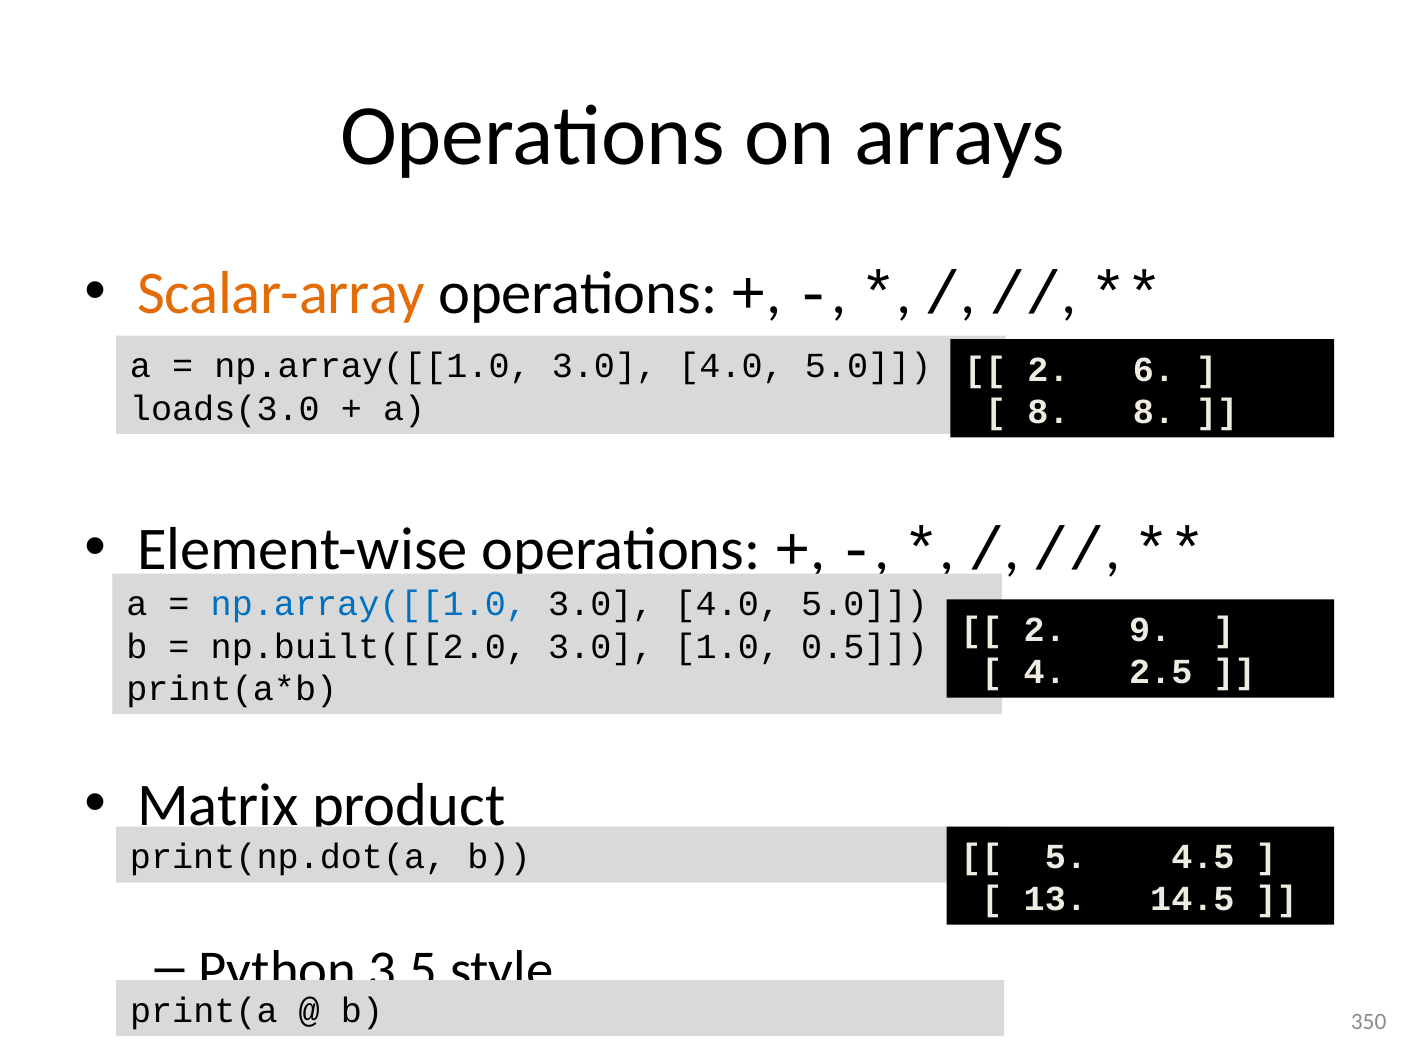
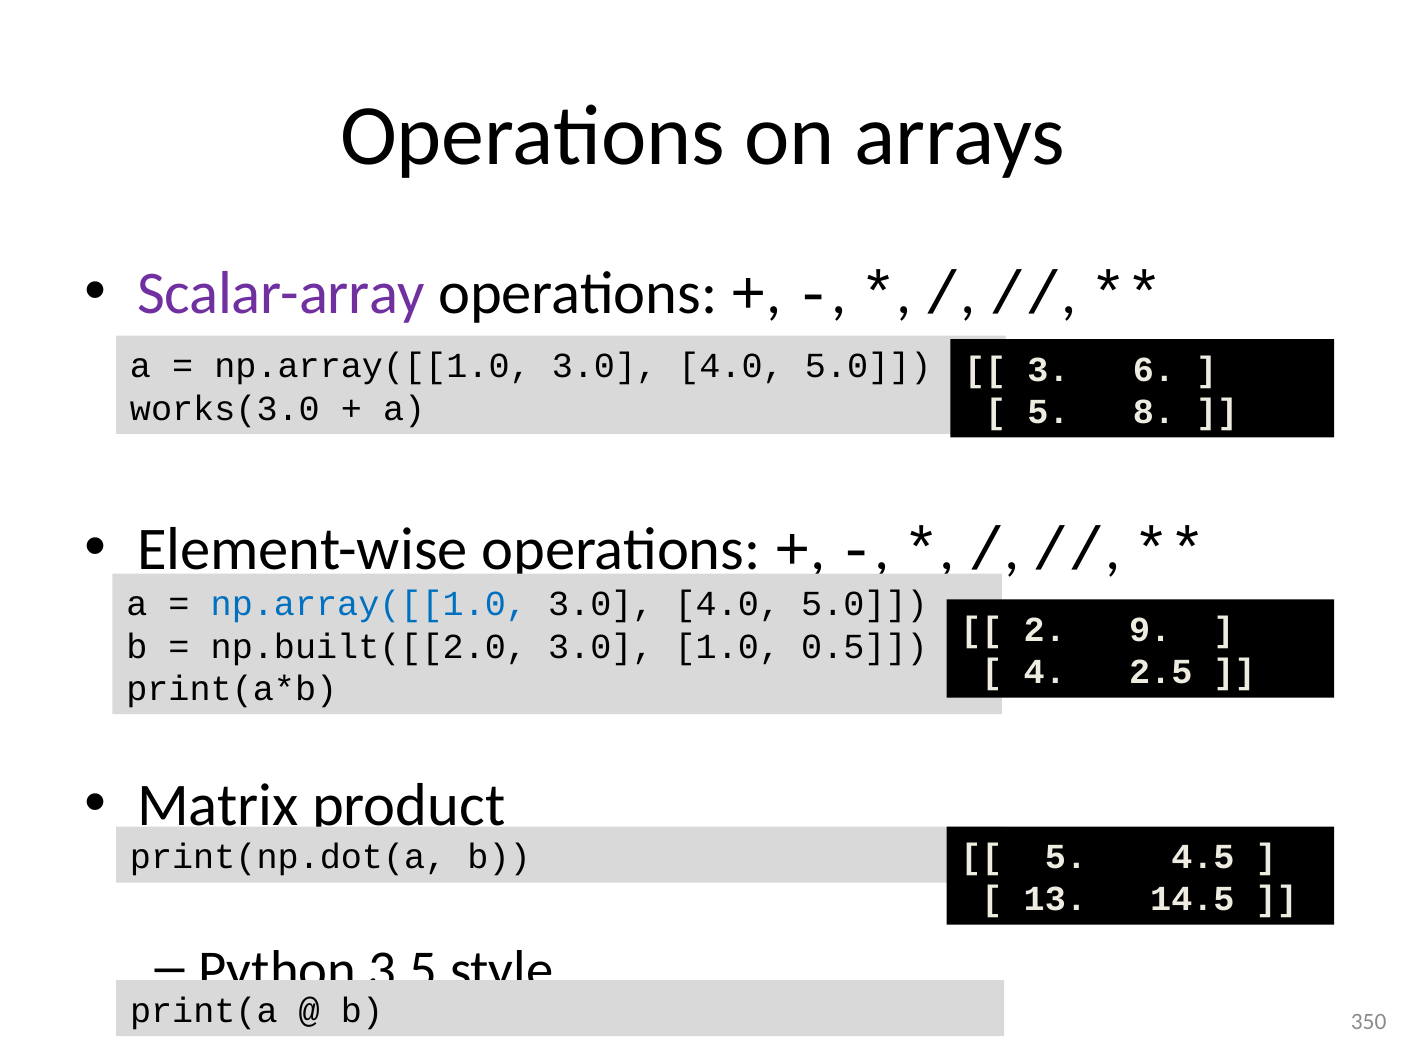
Scalar-array colour: orange -> purple
2 at (1048, 369): 2 -> 3
loads(3.0: loads(3.0 -> works(3.0
8 at (1048, 412): 8 -> 5
